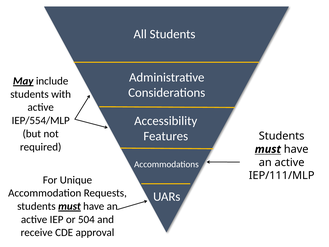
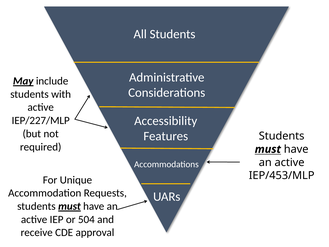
IEP/554/MLP: IEP/554/MLP -> IEP/227/MLP
IEP/111/MLP: IEP/111/MLP -> IEP/453/MLP
